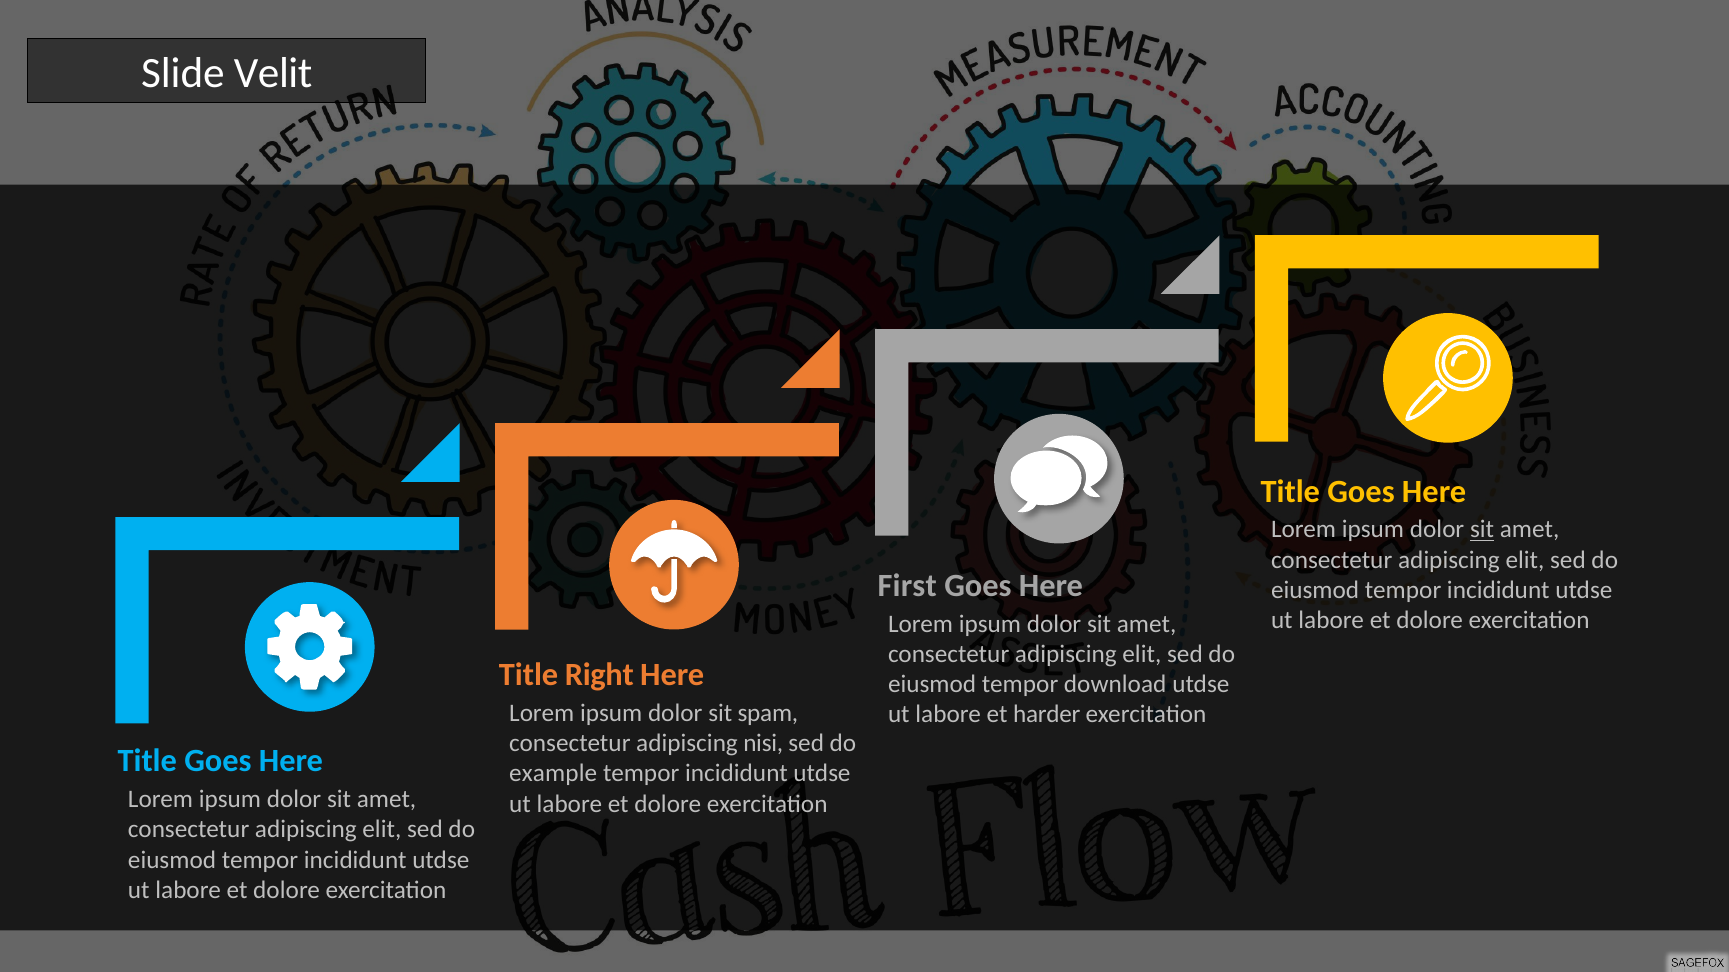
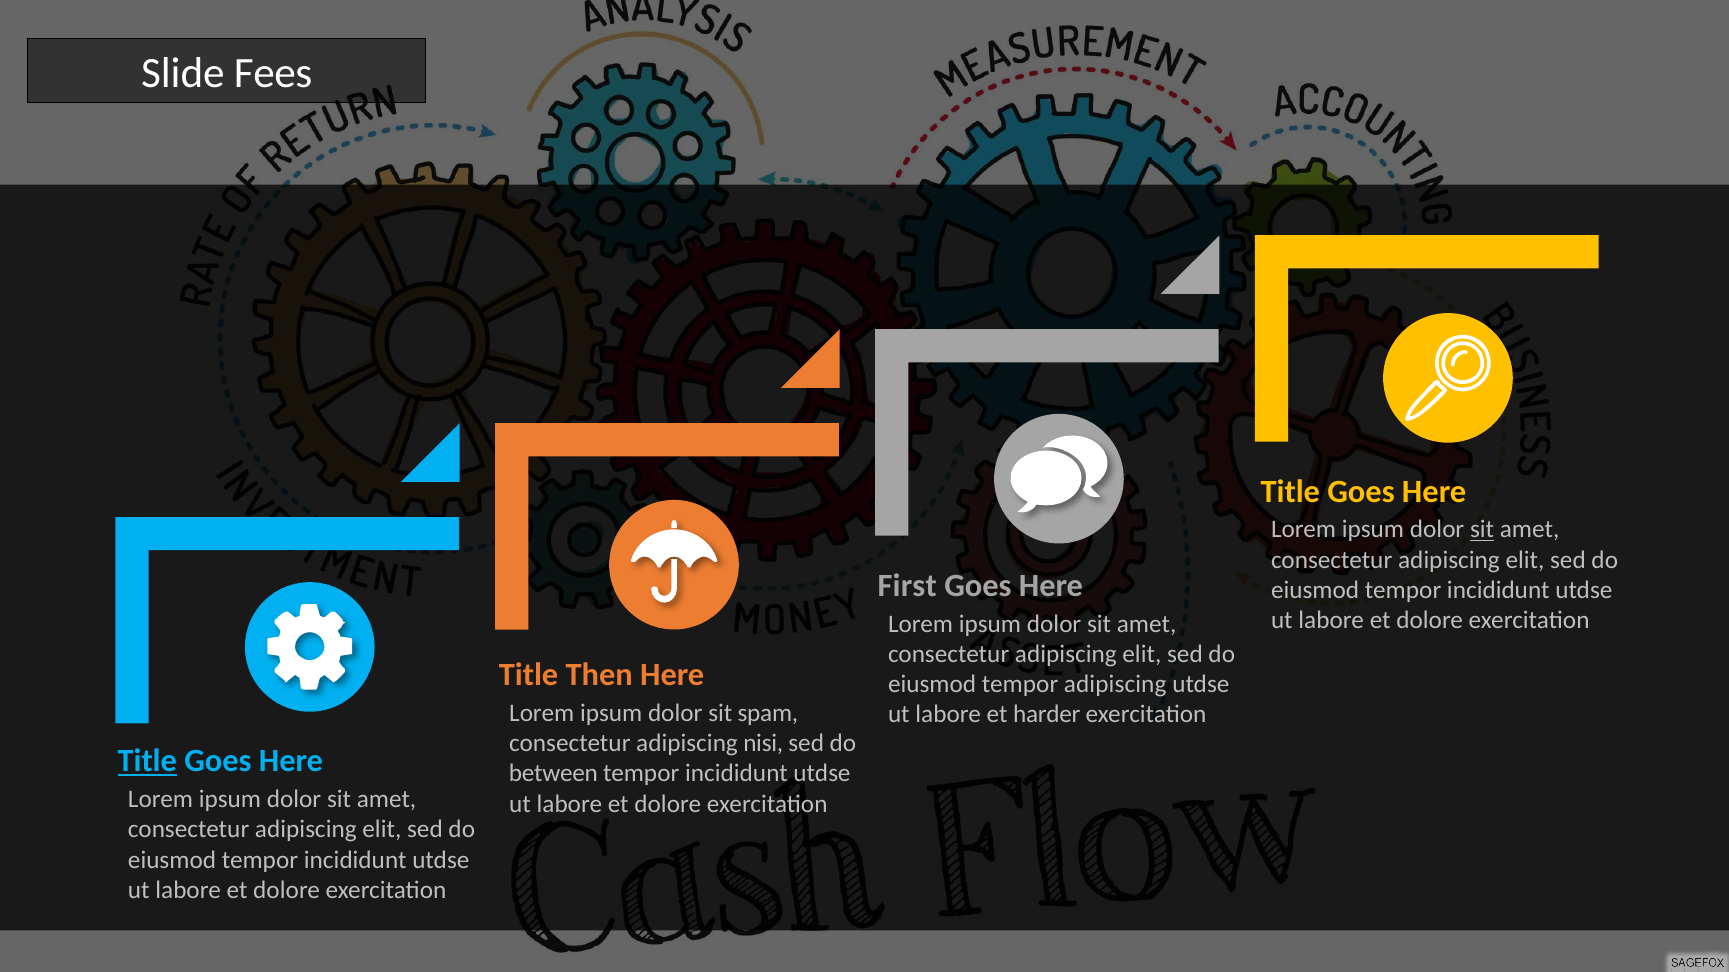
Velit: Velit -> Fees
Right: Right -> Then
tempor download: download -> adipiscing
Title at (147, 762) underline: none -> present
example: example -> between
